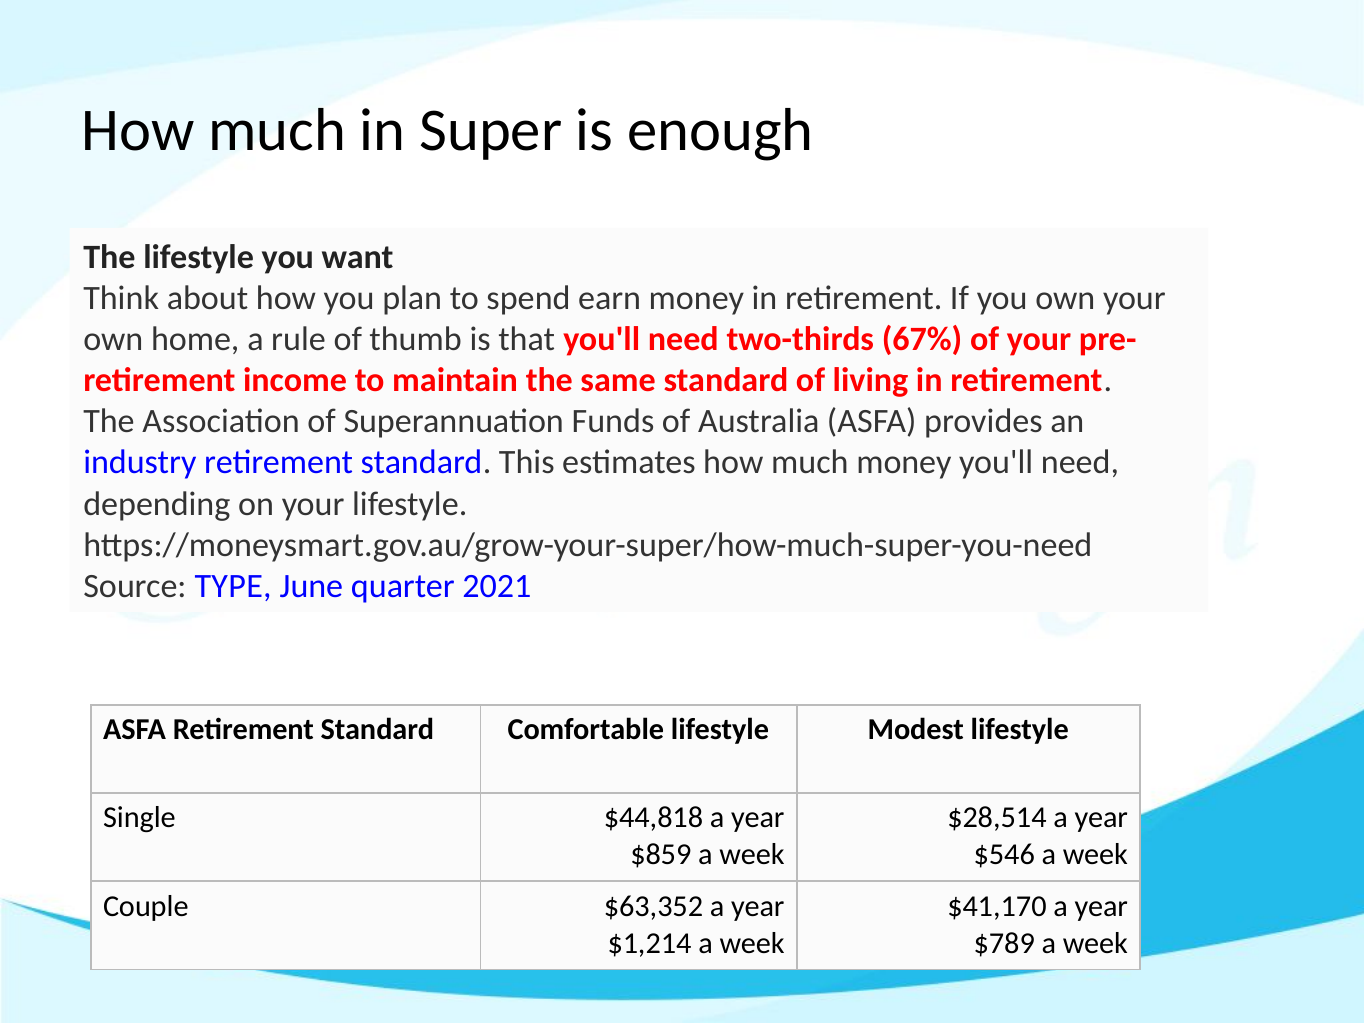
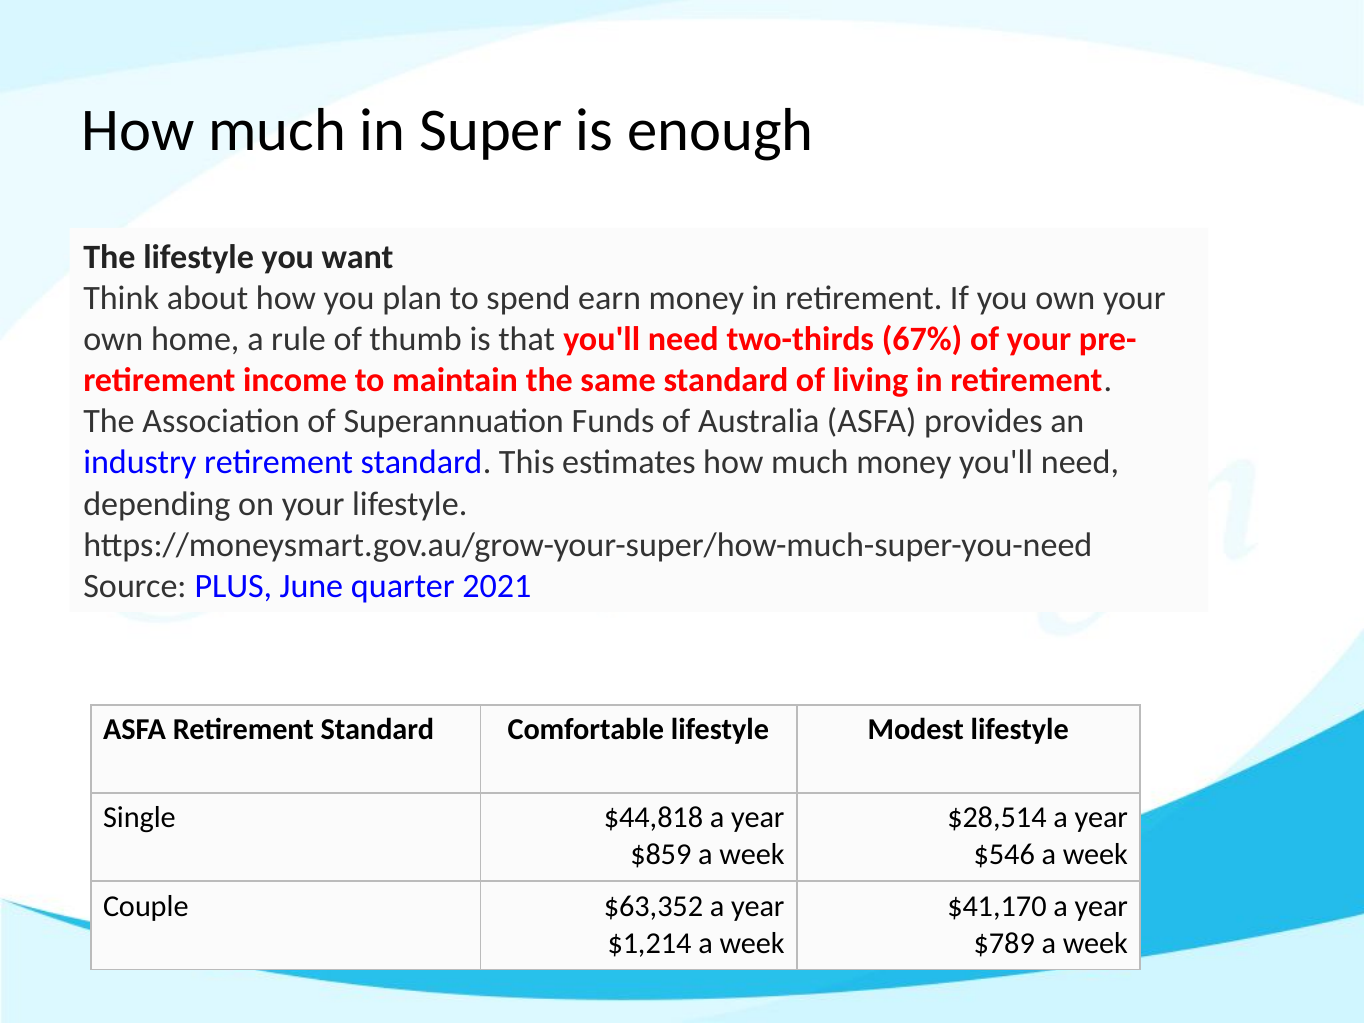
TYPE: TYPE -> PLUS
